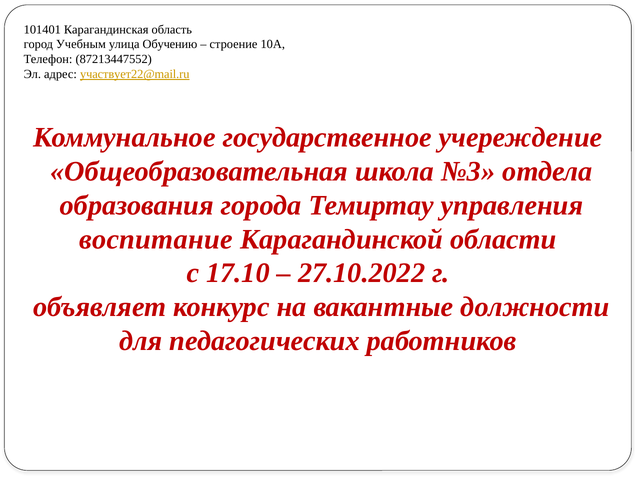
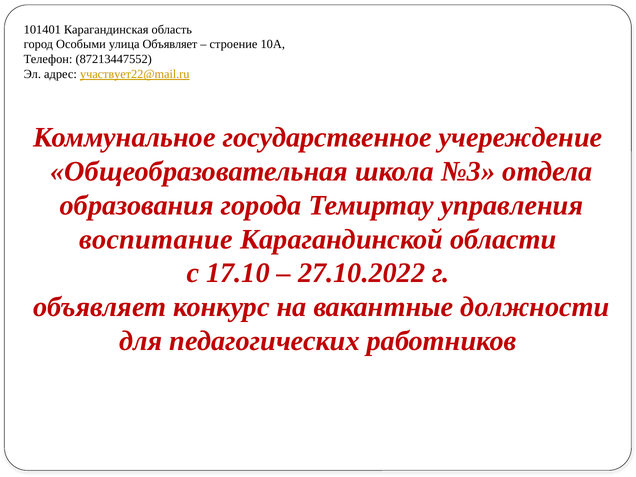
Учебным: Учебным -> Особыми
улица Обучению: Обучению -> Объявляет
